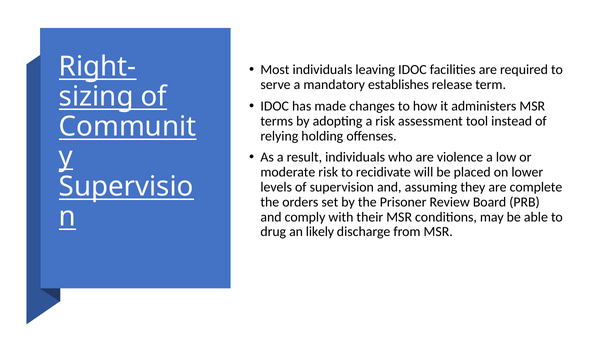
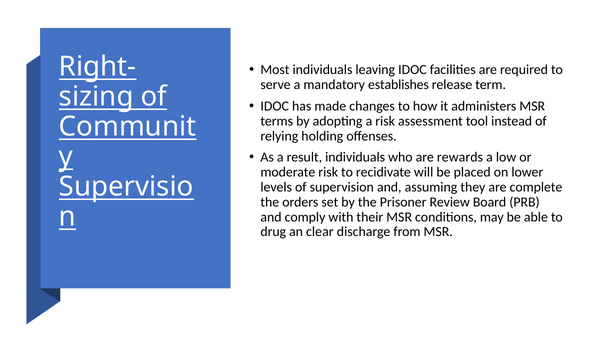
violence: violence -> rewards
likely: likely -> clear
